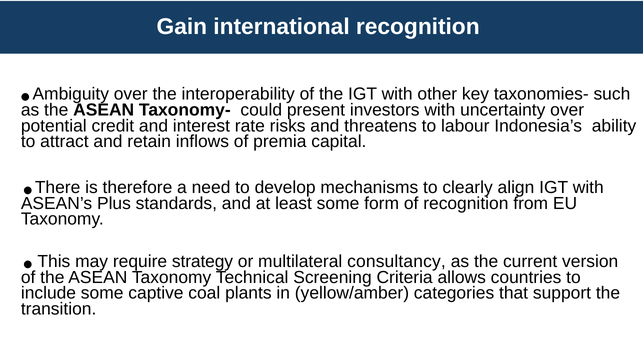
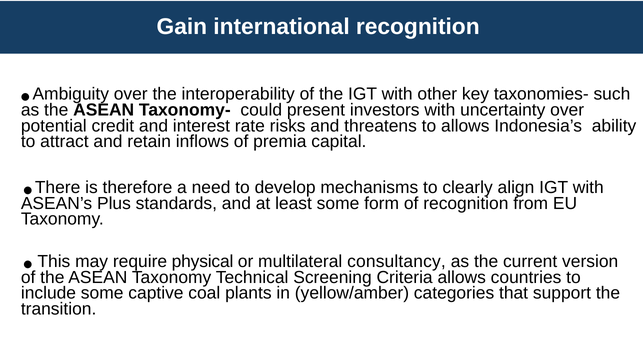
to labour: labour -> allows
strategy: strategy -> physical
